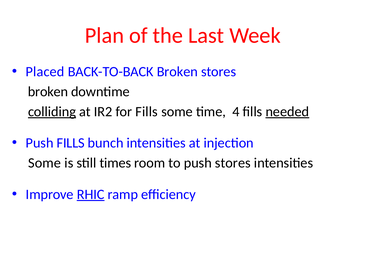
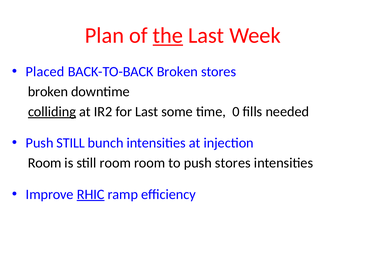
the underline: none -> present
for Fills: Fills -> Last
4: 4 -> 0
needed underline: present -> none
Push FILLS: FILLS -> STILL
Some at (45, 163): Some -> Room
still times: times -> room
